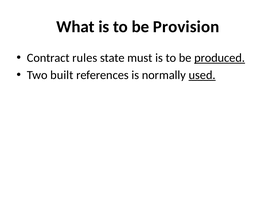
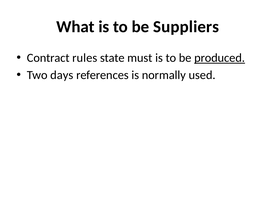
Provision: Provision -> Suppliers
built: built -> days
used underline: present -> none
